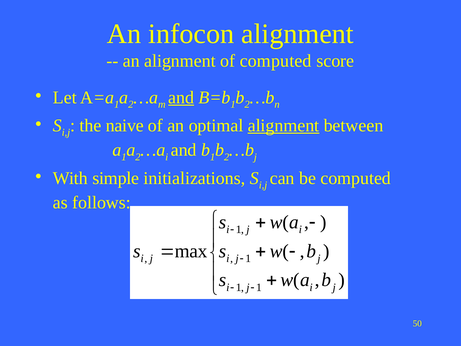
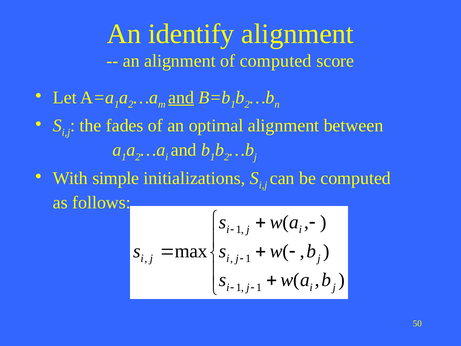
infocon: infocon -> identify
naive: naive -> fades
alignment at (284, 125) underline: present -> none
